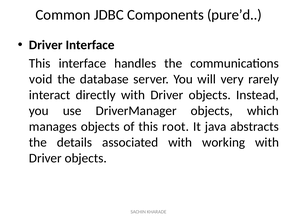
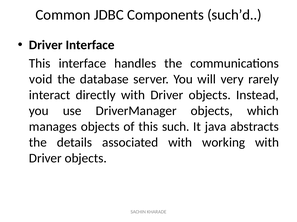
pure’d: pure’d -> such’d
root: root -> such
